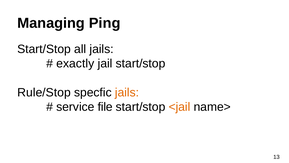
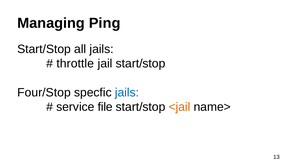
exactly: exactly -> throttle
Rule/Stop: Rule/Stop -> Four/Stop
jails at (127, 92) colour: orange -> blue
